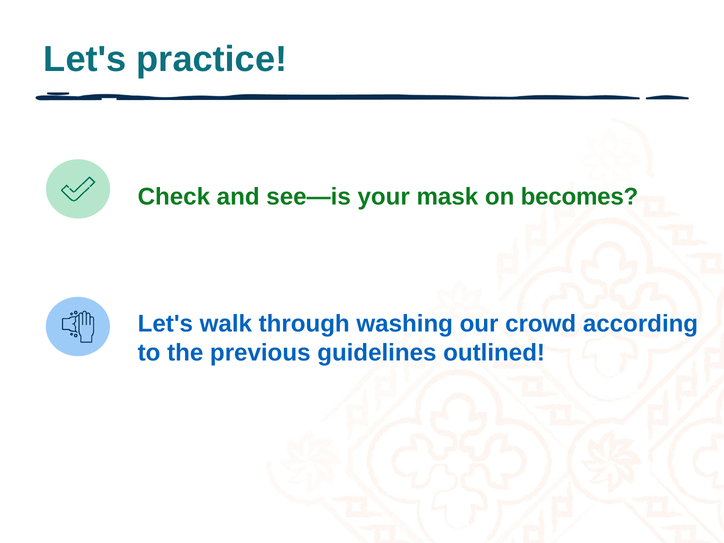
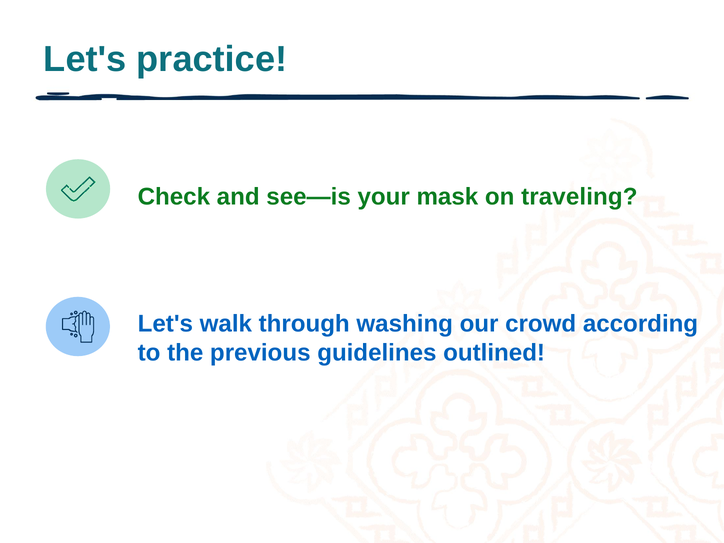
becomes: becomes -> traveling
